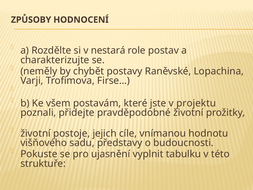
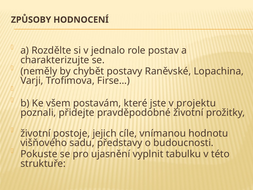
nestará: nestará -> jednalo
